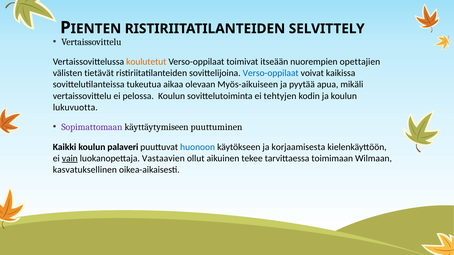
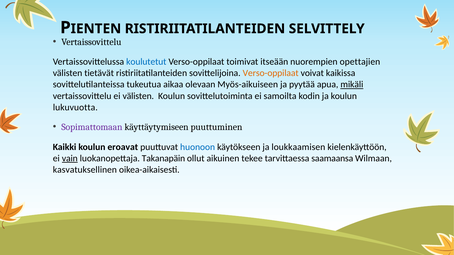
koulutetut colour: orange -> blue
Verso-oppilaat at (271, 73) colour: blue -> orange
mikäli underline: none -> present
ei pelossa: pelossa -> välisten
tehtyjen: tehtyjen -> samoilta
palaveri: palaveri -> eroavat
korjaamisesta: korjaamisesta -> loukkaamisen
Vastaavien: Vastaavien -> Takanapäin
toimimaan: toimimaan -> saamaansa
